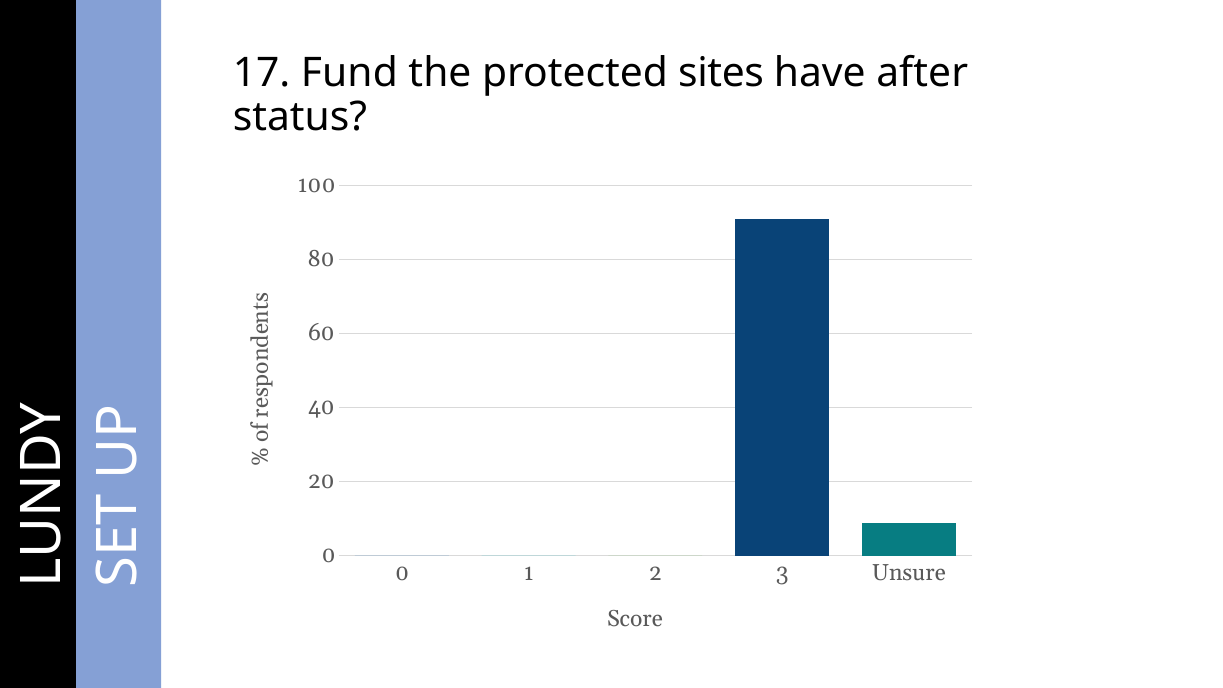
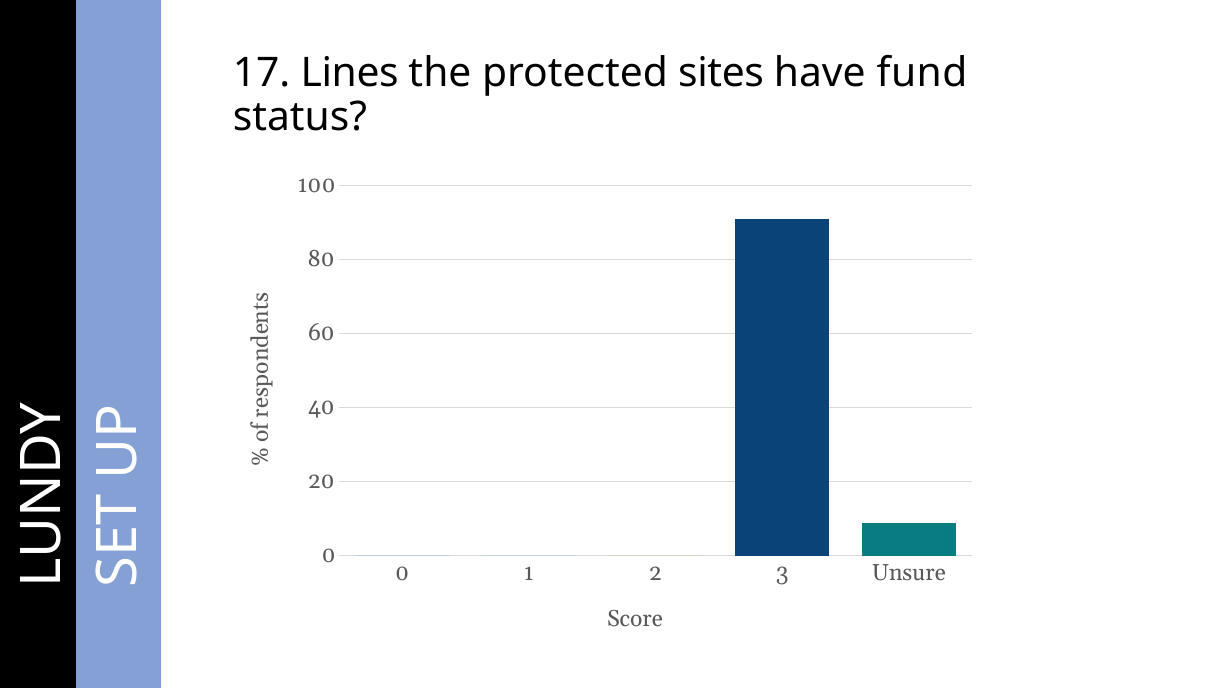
Fund: Fund -> Lines
after: after -> fund
